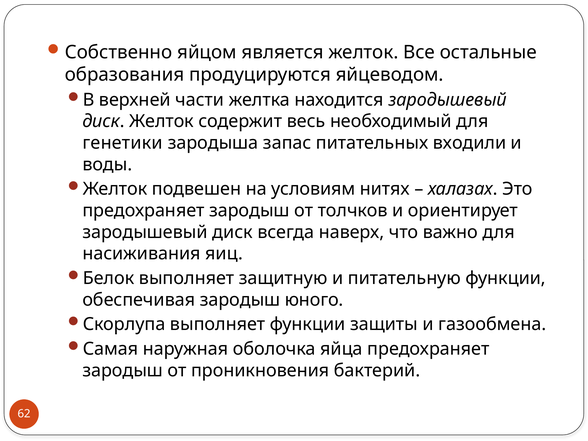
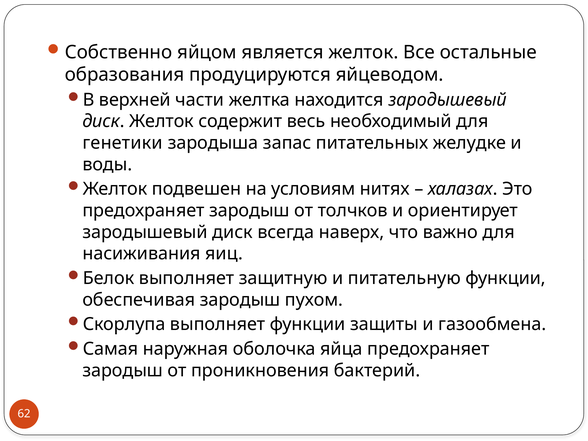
входили: входили -> желудке
юного: юного -> пухом
